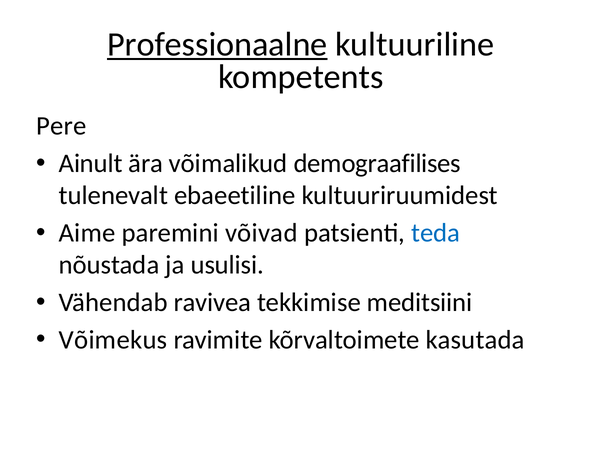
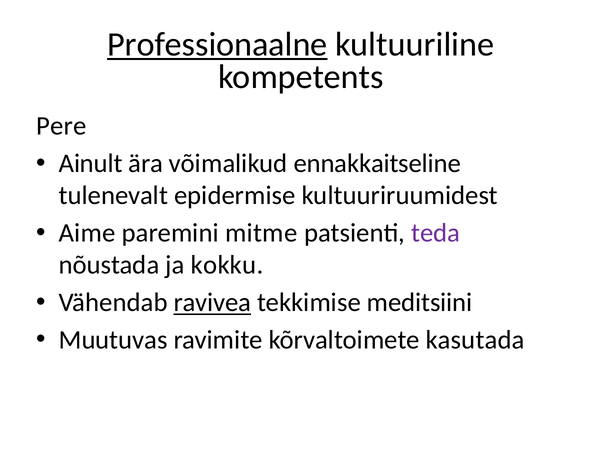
demograafilises: demograafilises -> ennakkaitseline
ebaeetiline: ebaeetiline -> epidermise
võivad: võivad -> mitme
teda colour: blue -> purple
usulisi: usulisi -> kokku
ravivea underline: none -> present
Võimekus: Võimekus -> Muutuvas
